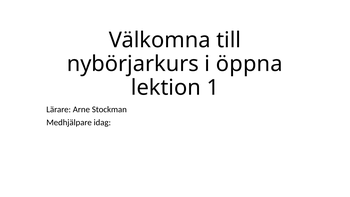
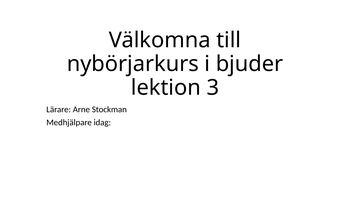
öppna: öppna -> bjuder
1: 1 -> 3
